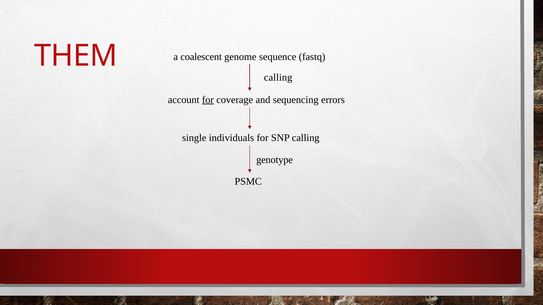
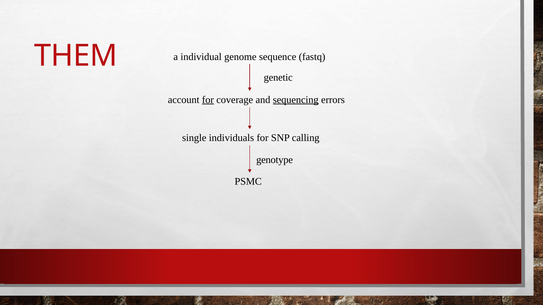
coalescent: coalescent -> individual
calling at (278, 78): calling -> genetic
sequencing underline: none -> present
